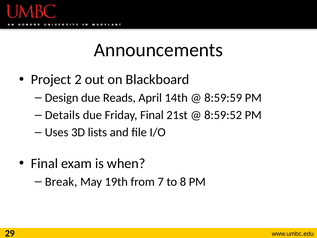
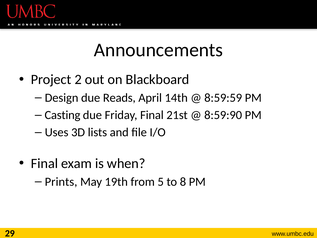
Details: Details -> Casting
8:59:52: 8:59:52 -> 8:59:90
Break: Break -> Prints
7: 7 -> 5
